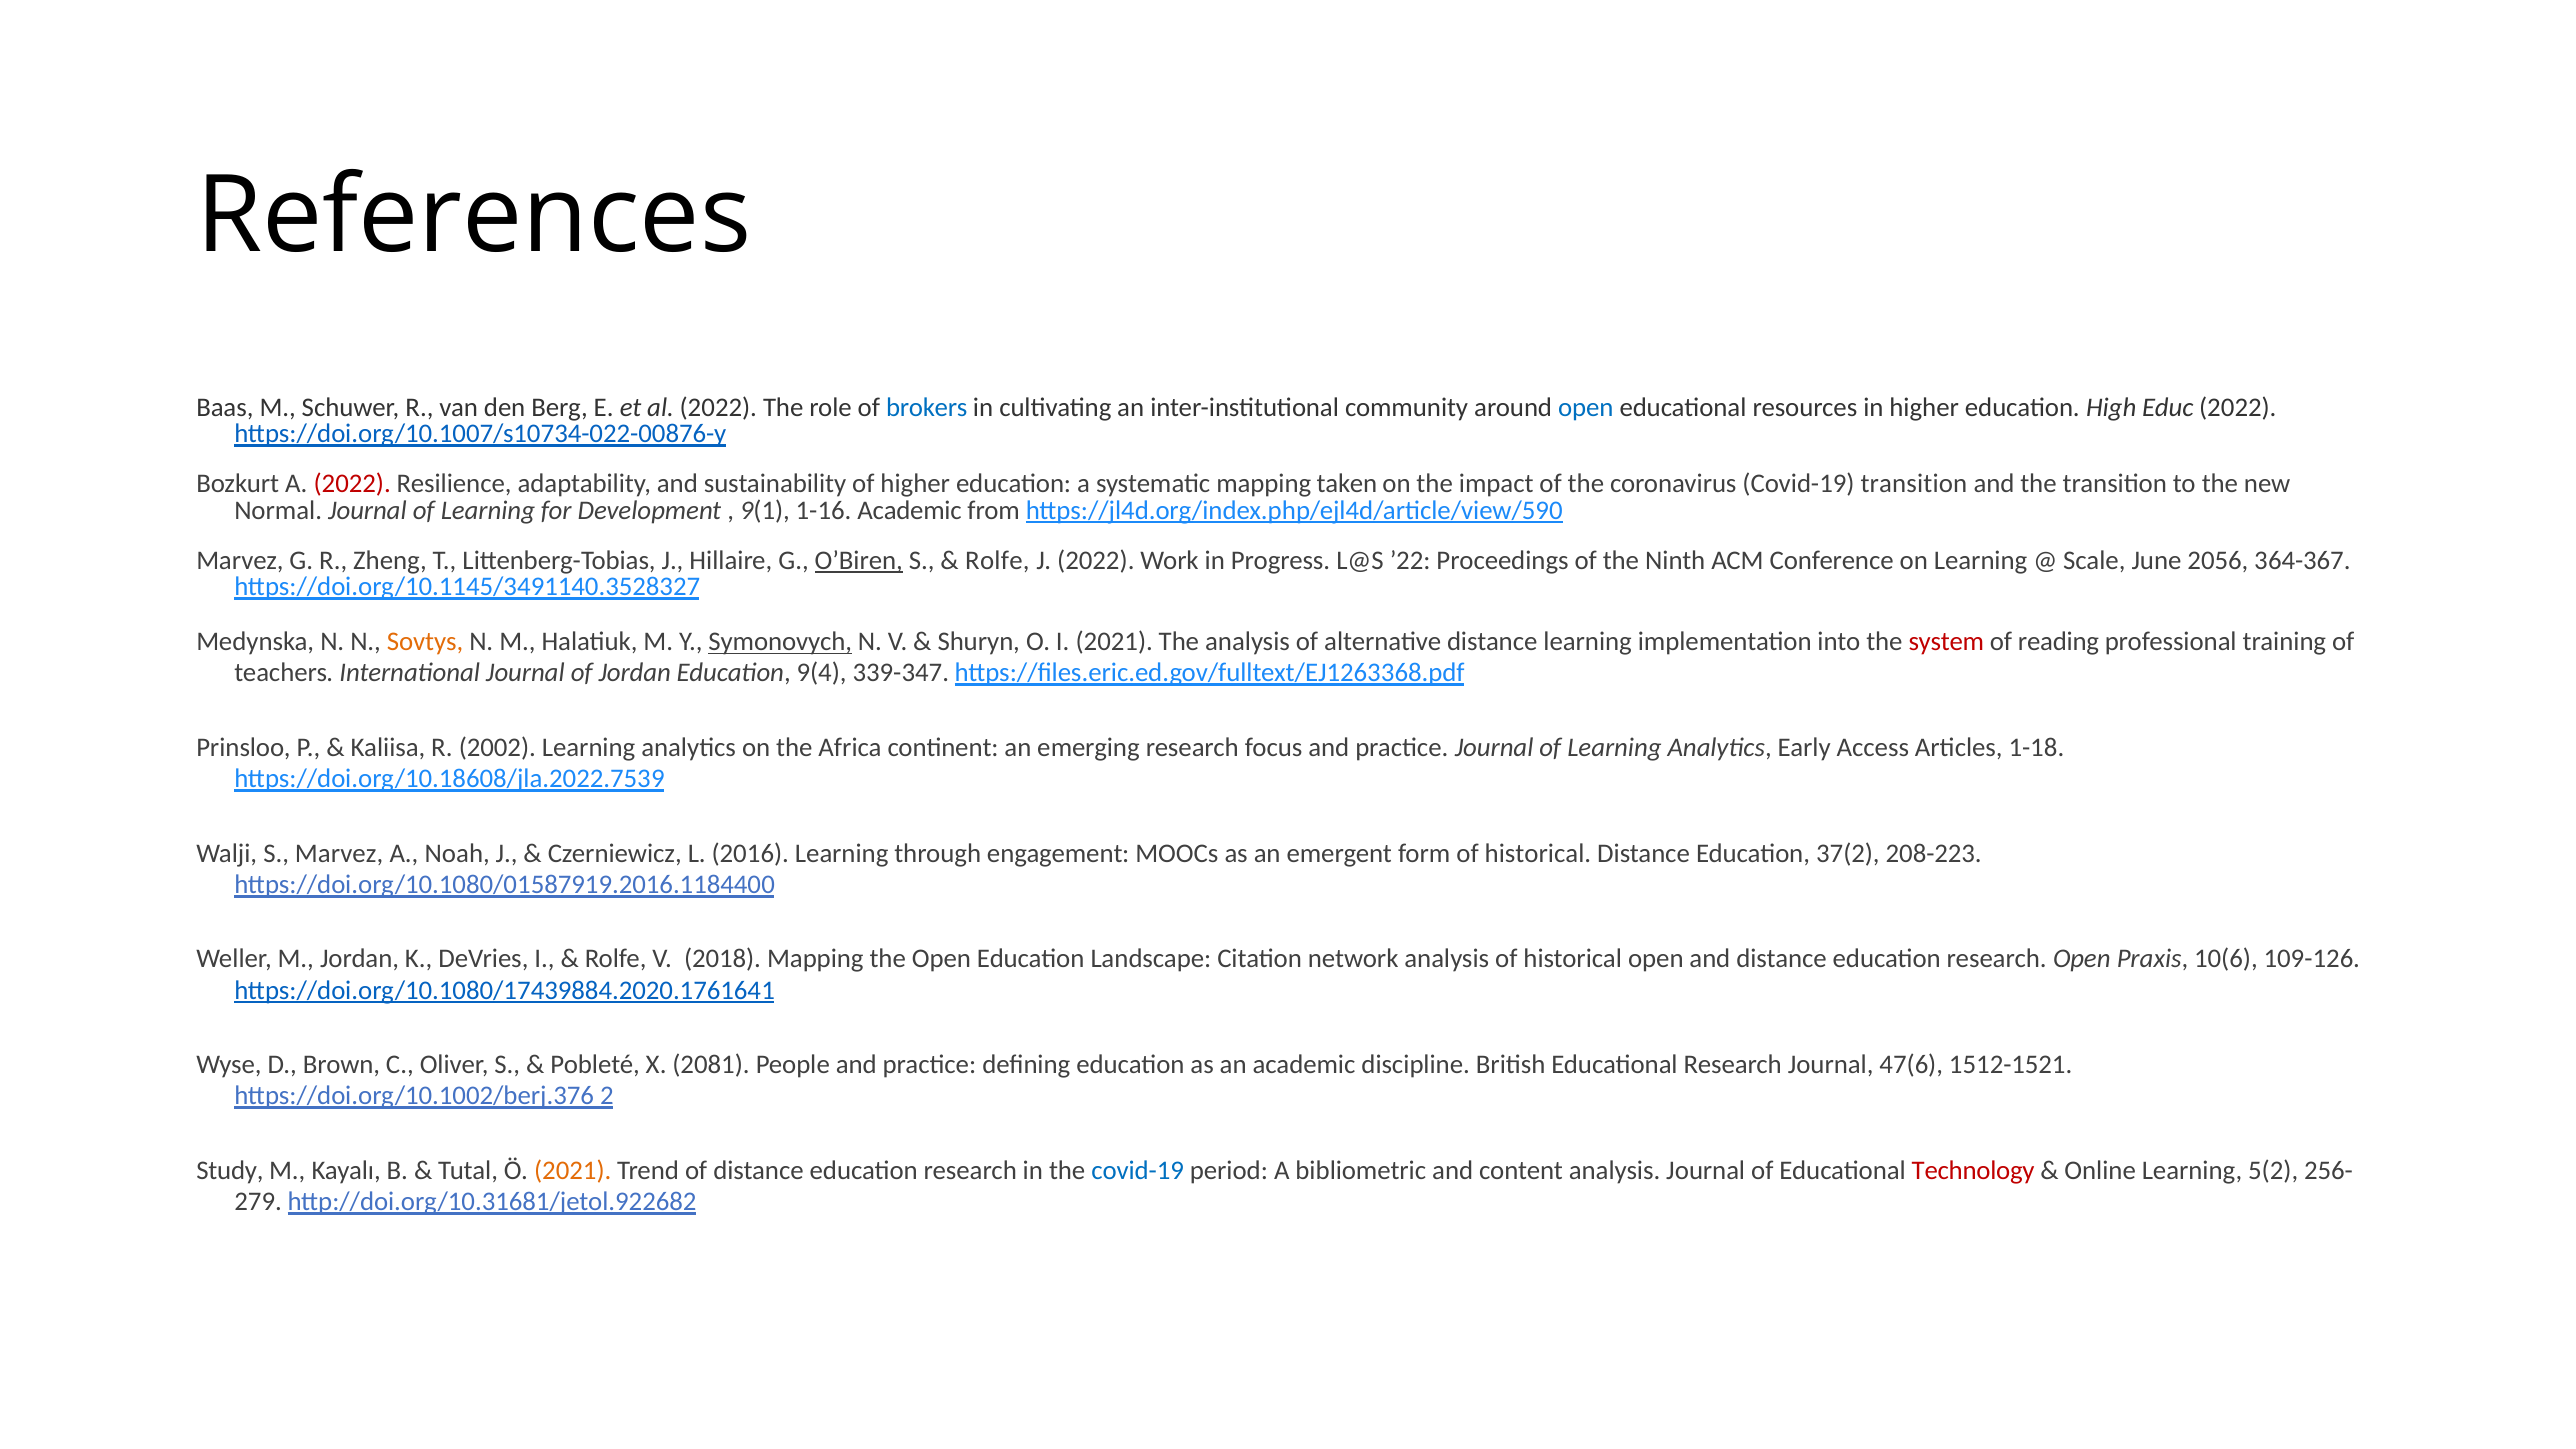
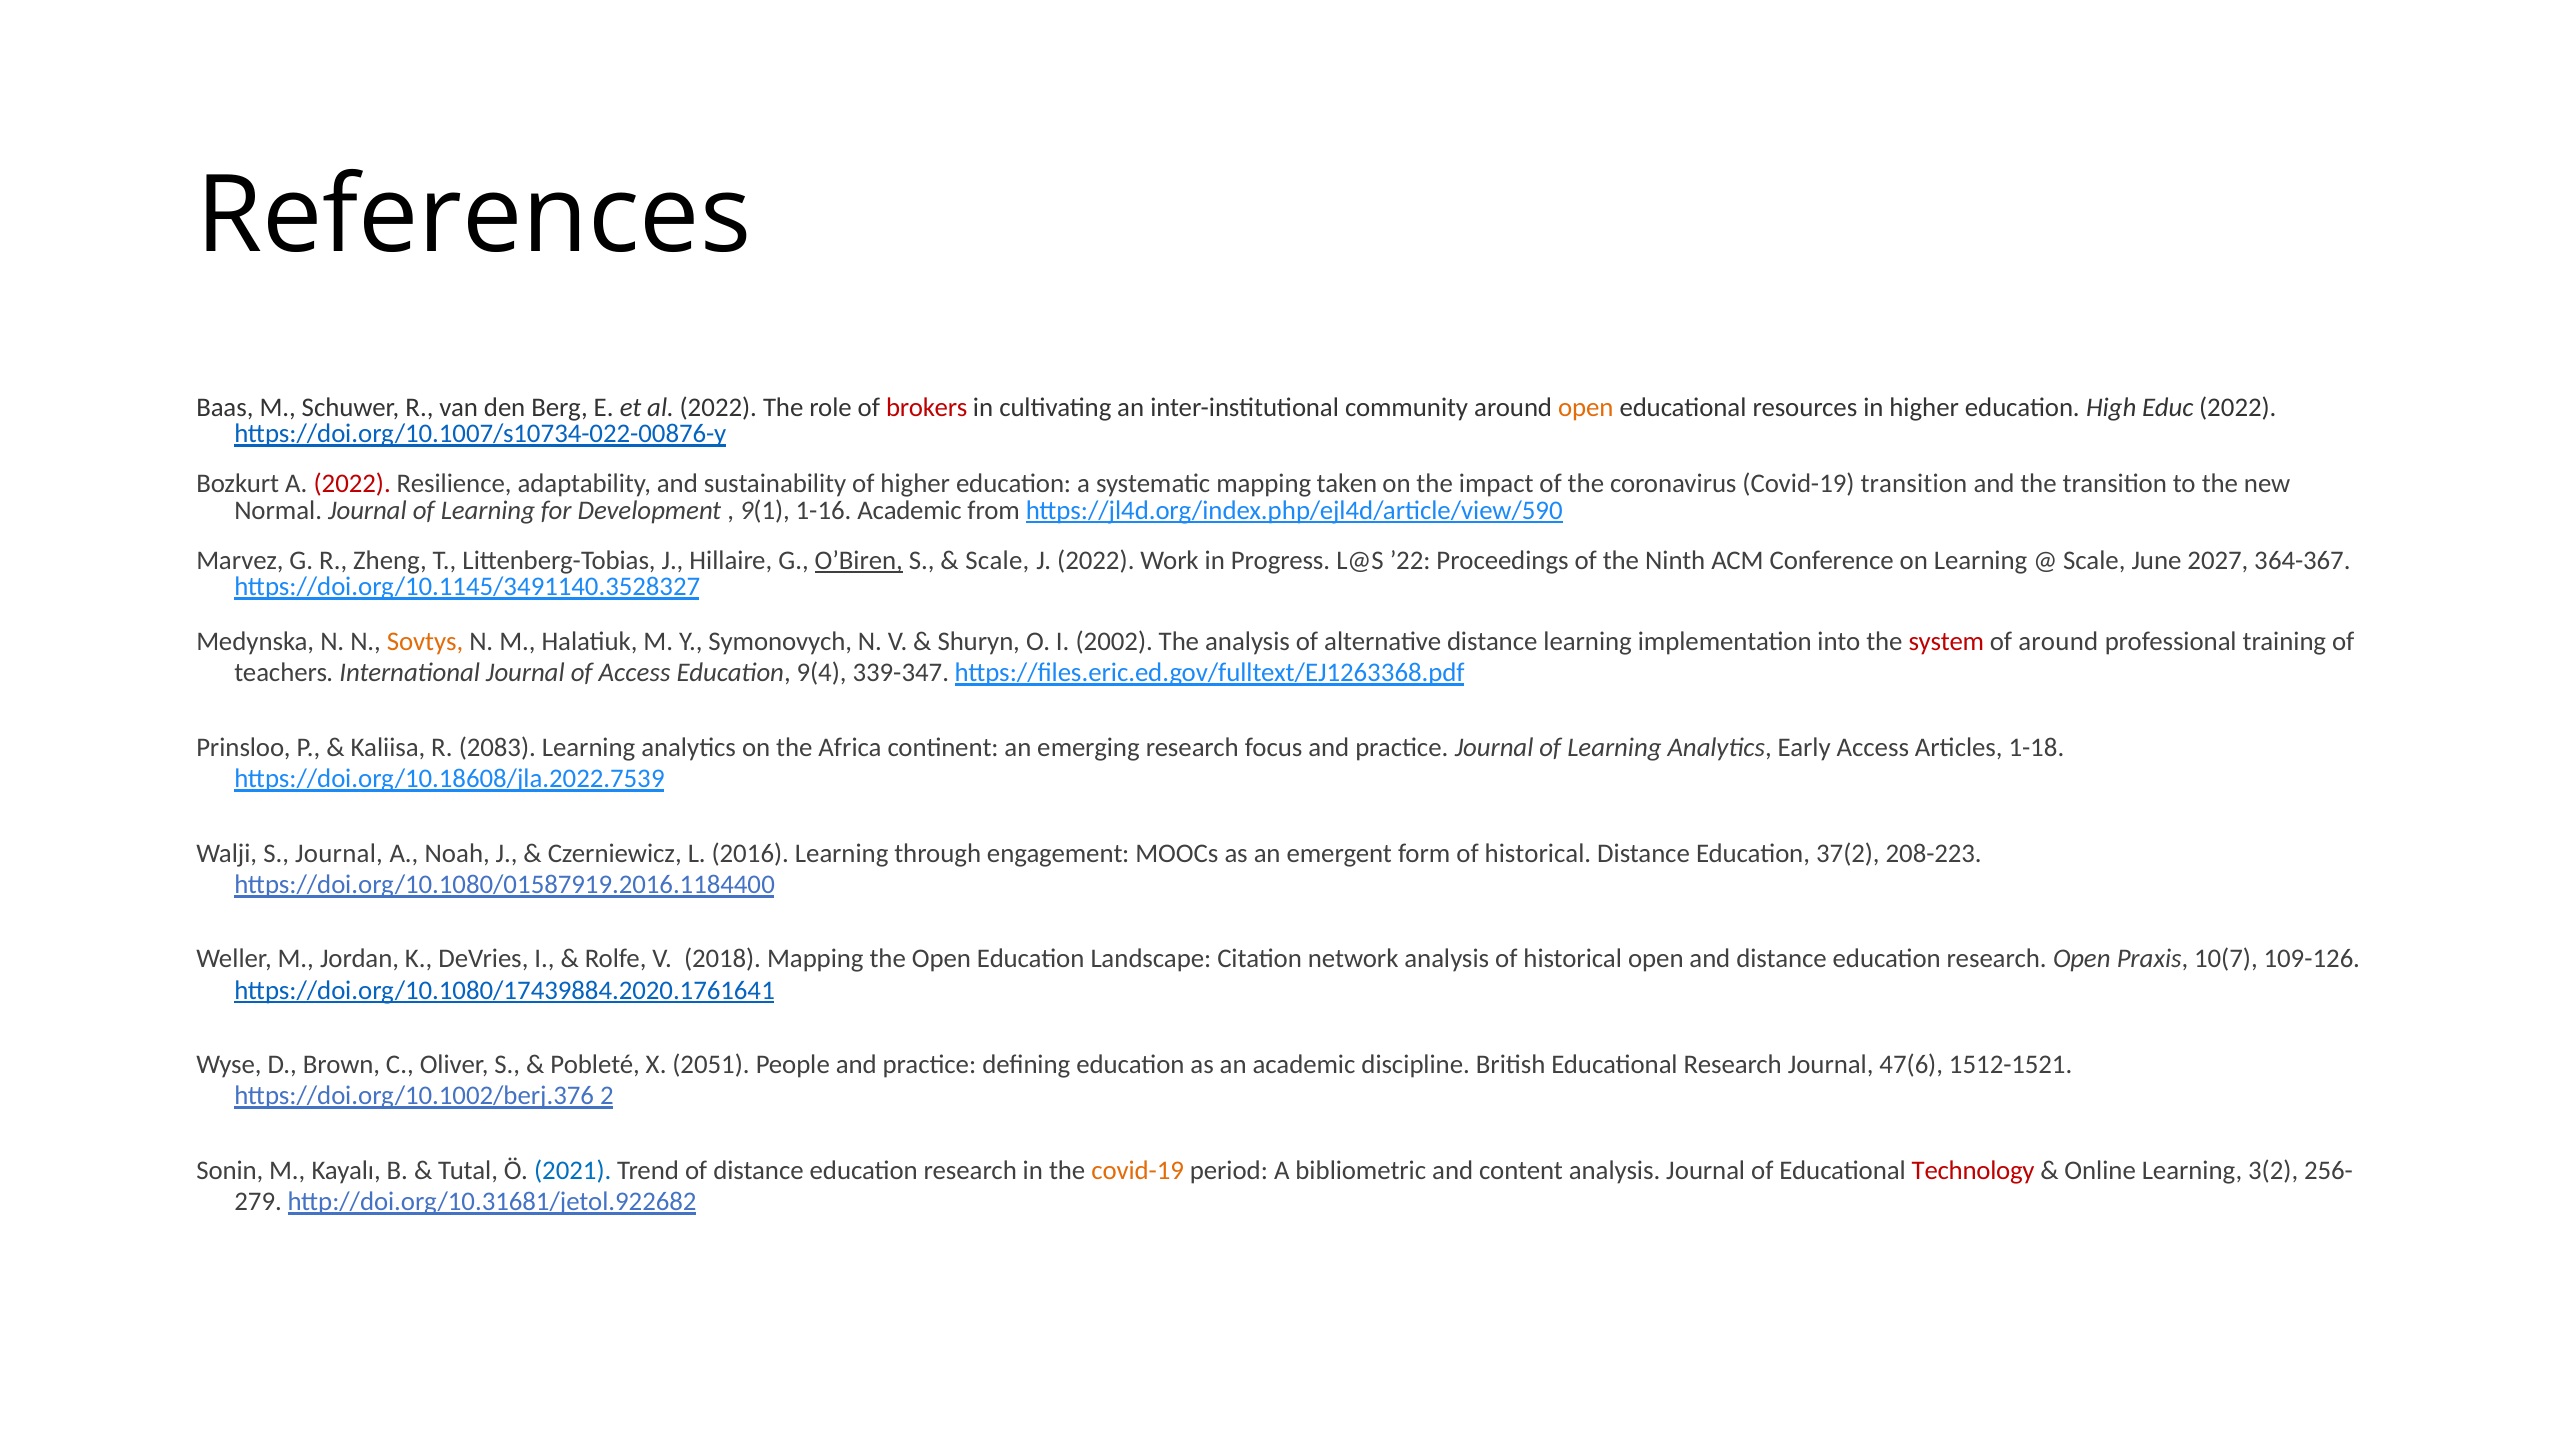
brokers colour: blue -> red
open at (1586, 407) colour: blue -> orange
Rolfe at (997, 561): Rolfe -> Scale
2056: 2056 -> 2027
Symonovych underline: present -> none
I 2021: 2021 -> 2002
of reading: reading -> around
of Jordan: Jordan -> Access
2002: 2002 -> 2083
S Marvez: Marvez -> Journal
10(6: 10(6 -> 10(7
2081: 2081 -> 2051
Study: Study -> Sonin
2021 at (573, 1171) colour: orange -> blue
covid-19 at (1138, 1171) colour: blue -> orange
5(2: 5(2 -> 3(2
